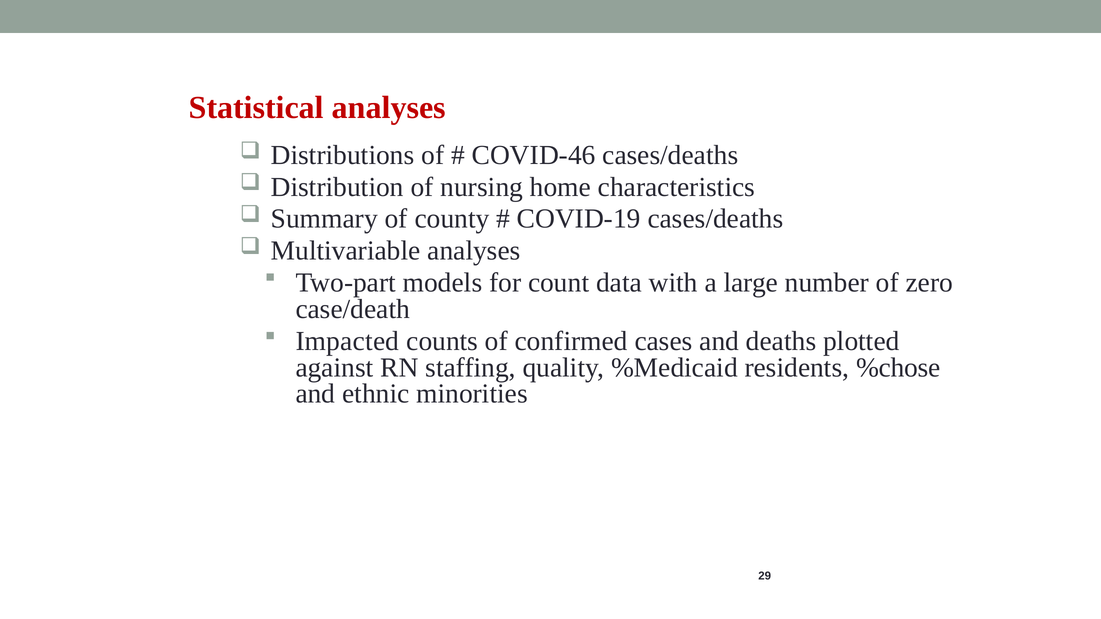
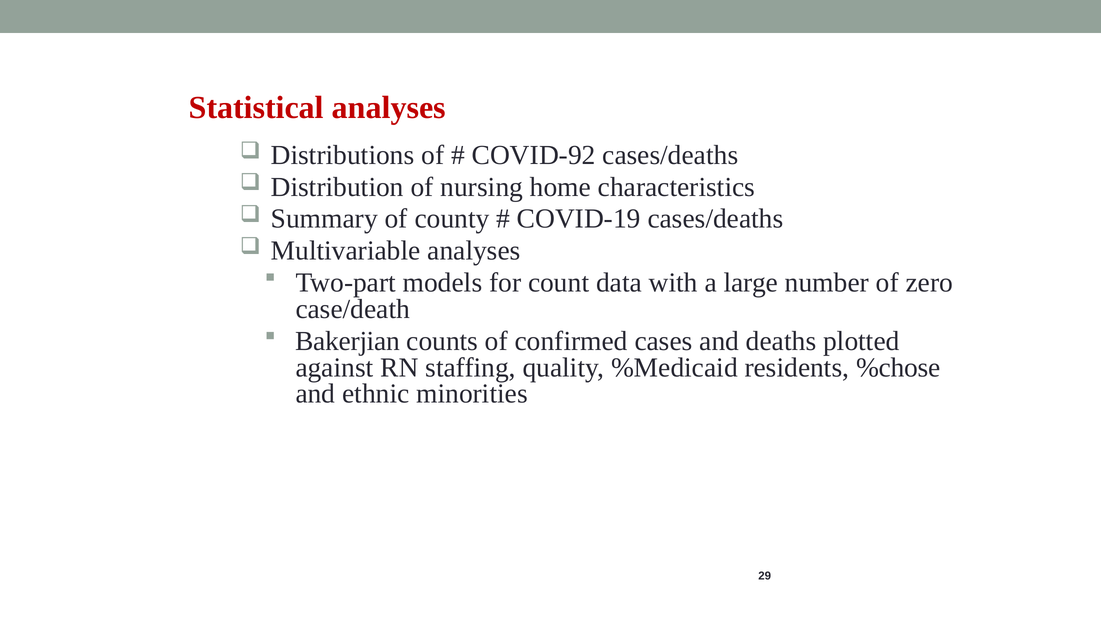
COVID-46: COVID-46 -> COVID-92
Impacted: Impacted -> Bakerjian
